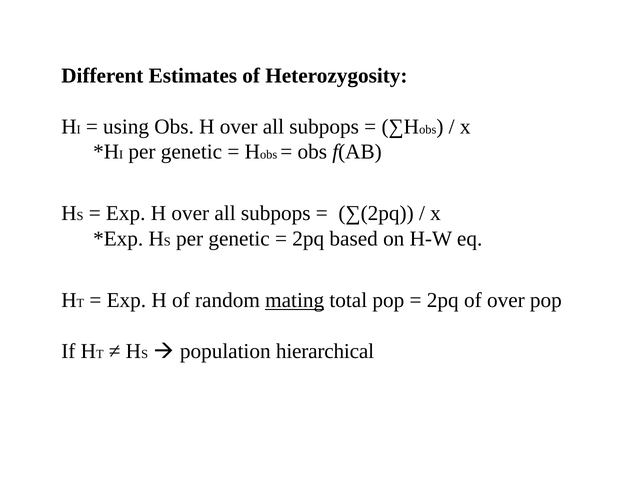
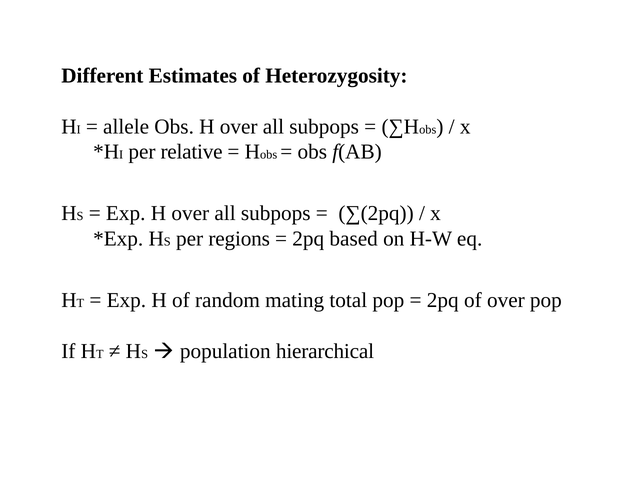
using: using -> allele
genetic at (191, 152): genetic -> relative
genetic at (239, 239): genetic -> regions
mating underline: present -> none
